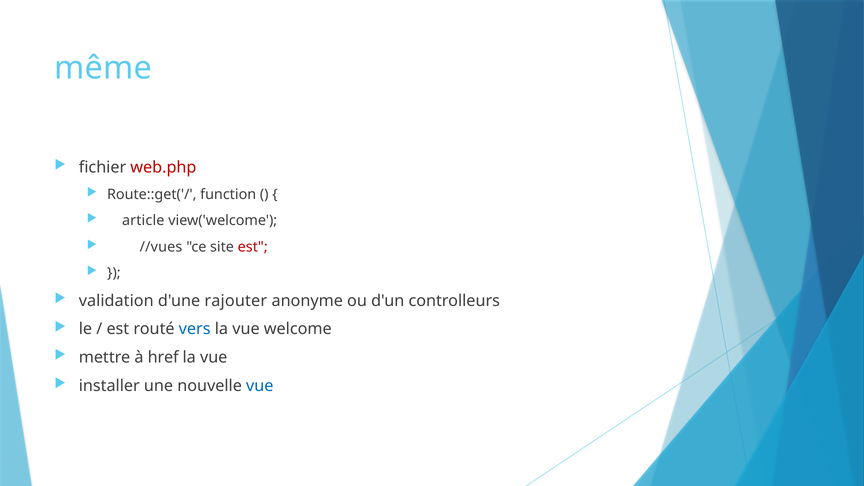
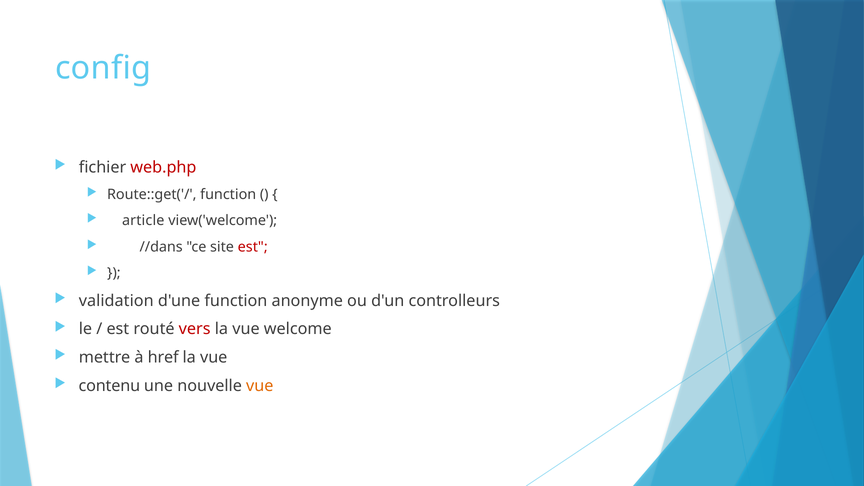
même: même -> config
//vues: //vues -> //dans
d'une rajouter: rajouter -> function
vers colour: blue -> red
installer: installer -> contenu
vue at (260, 386) colour: blue -> orange
